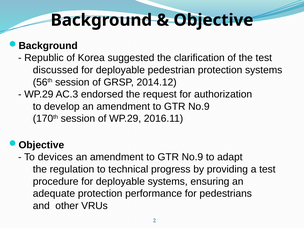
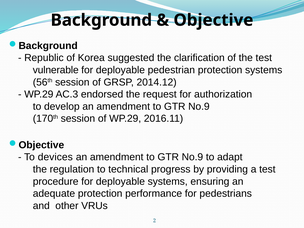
discussed: discussed -> vulnerable
